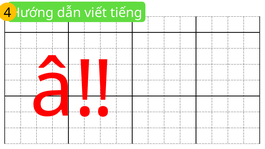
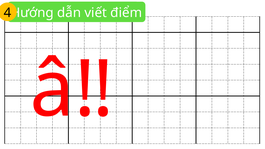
tiếng: tiếng -> điểm
